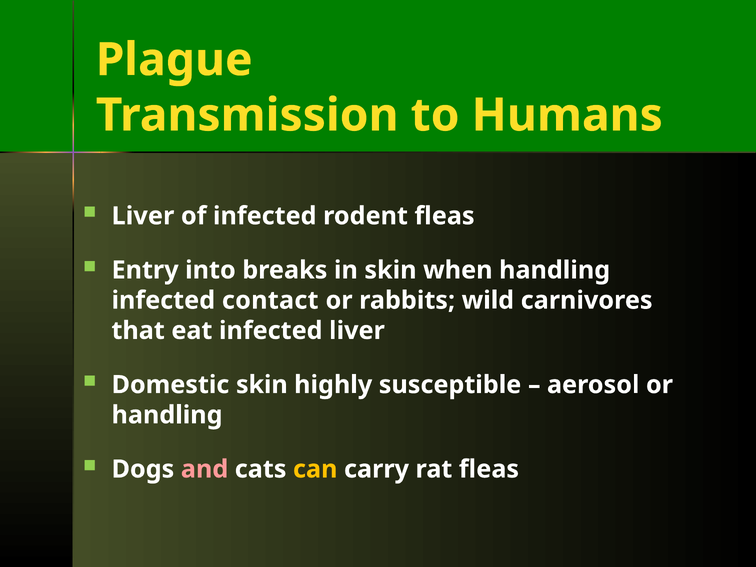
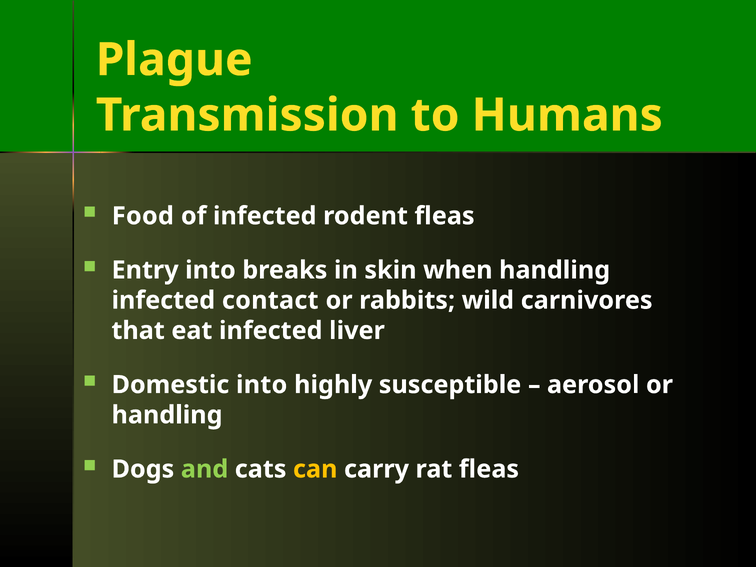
Liver at (143, 216): Liver -> Food
Domestic skin: skin -> into
and colour: pink -> light green
